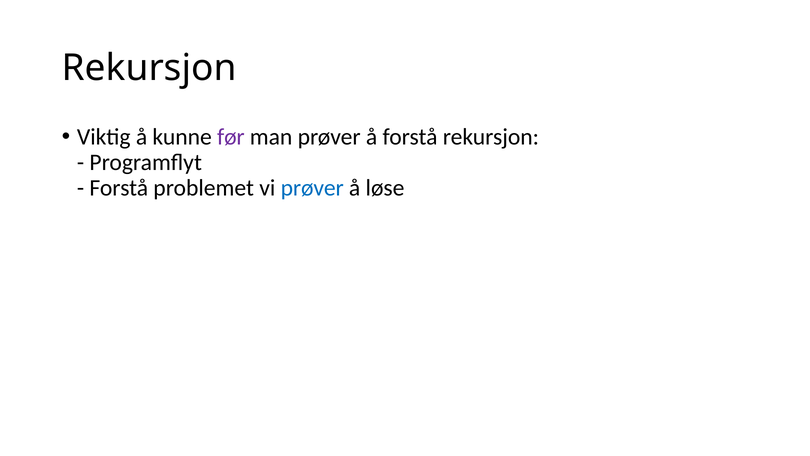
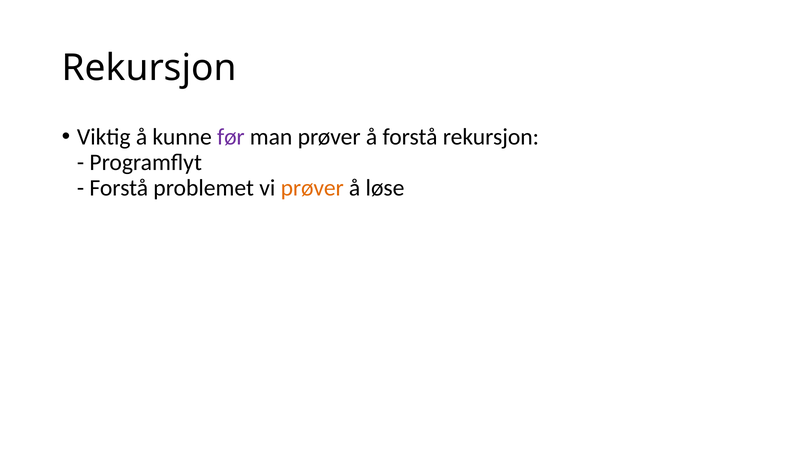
prøver at (312, 188) colour: blue -> orange
